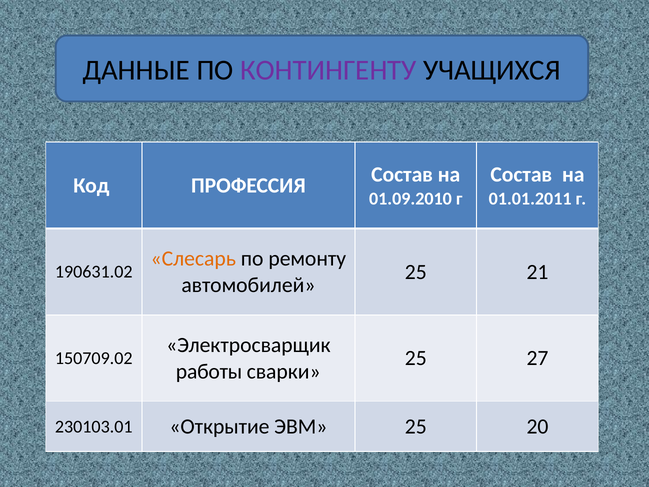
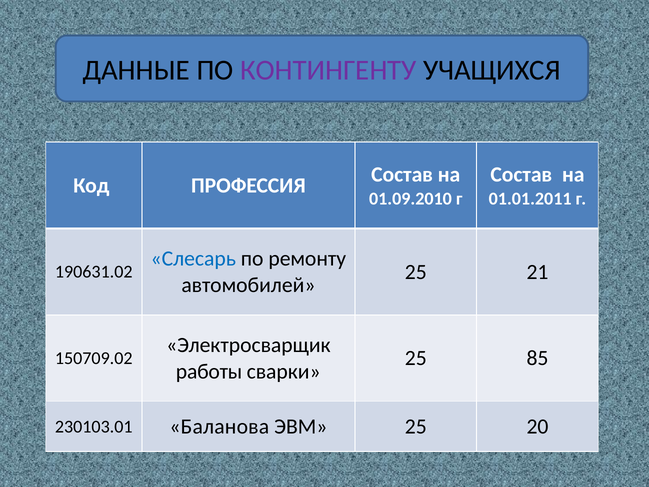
Слесарь colour: orange -> blue
27: 27 -> 85
Открытие: Открытие -> Баланова
